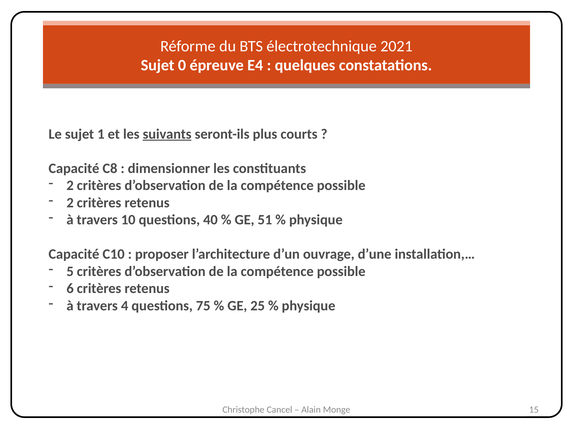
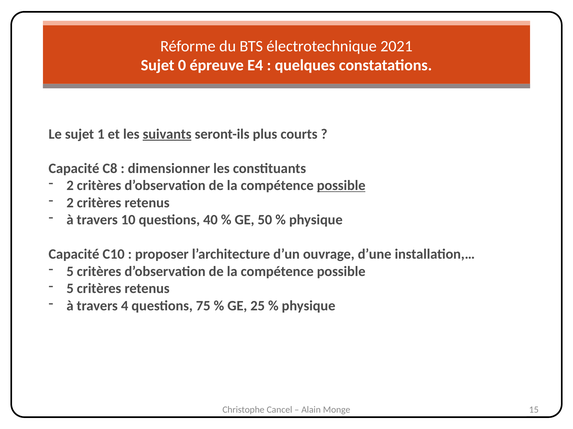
possible at (341, 186) underline: none -> present
51: 51 -> 50
6 at (70, 289): 6 -> 5
